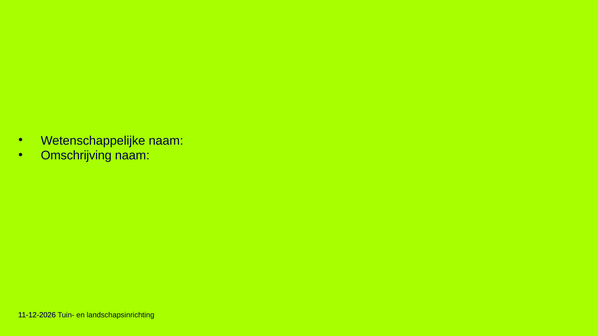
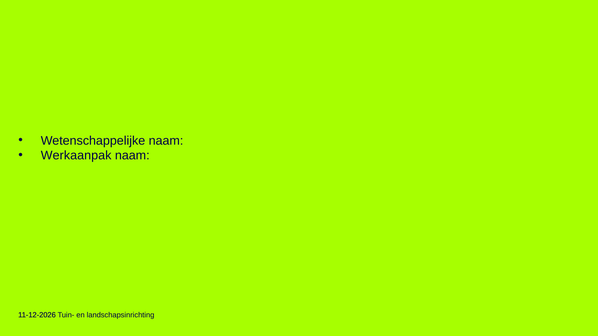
Omschrijving: Omschrijving -> Werkaanpak
